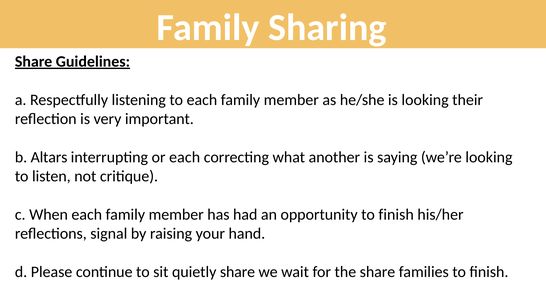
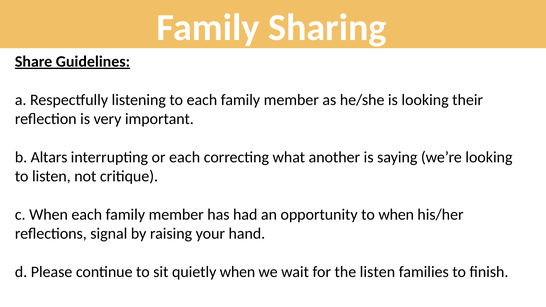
opportunity to finish: finish -> when
quietly share: share -> when
the share: share -> listen
